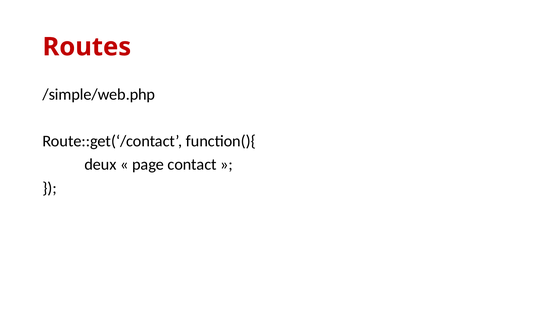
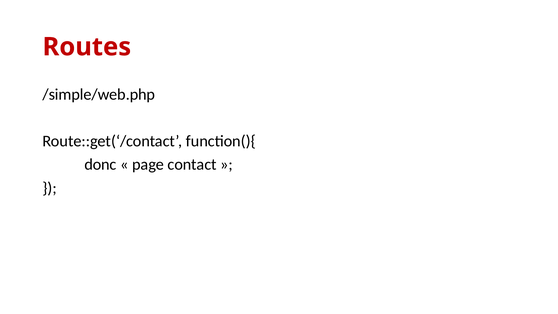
deux: deux -> donc
